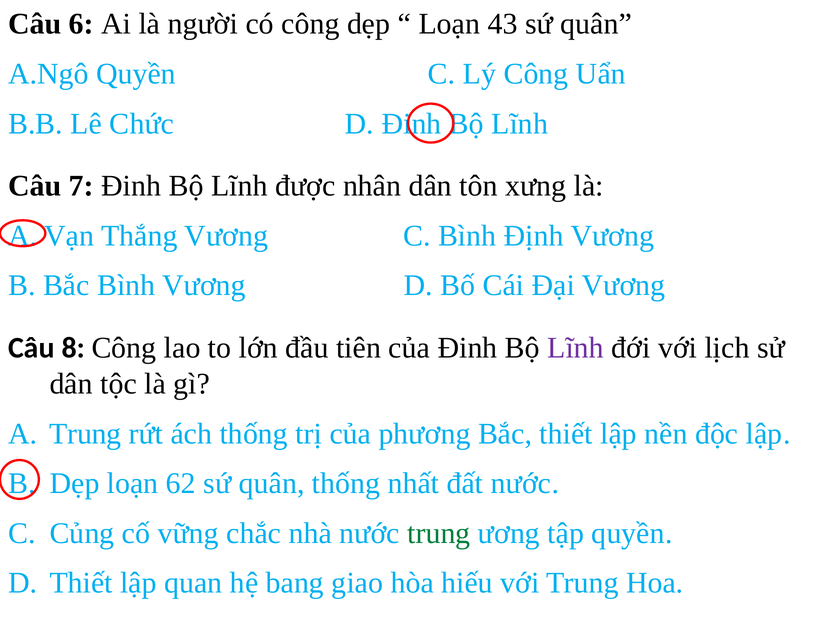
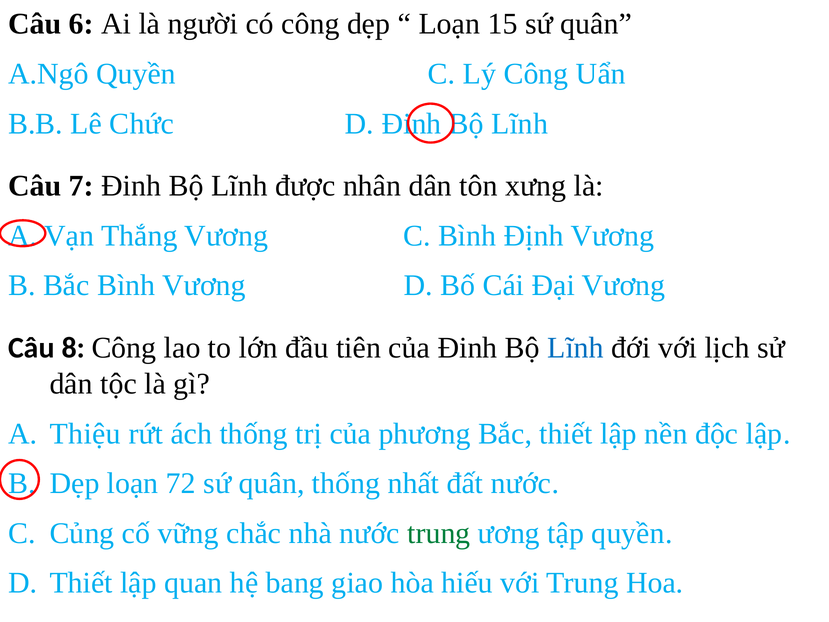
43: 43 -> 15
Lĩnh at (576, 348) colour: purple -> blue
A Trung: Trung -> Thiệu
62: 62 -> 72
